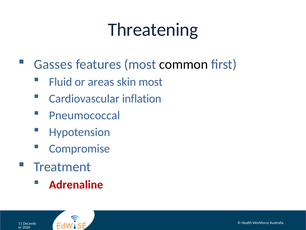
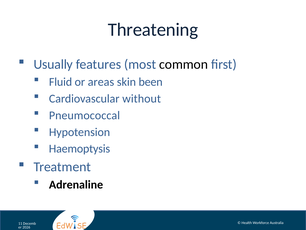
Gasses: Gasses -> Usually
skin most: most -> been
inflation: inflation -> without
Compromise: Compromise -> Haemoptysis
Adrenaline colour: red -> black
